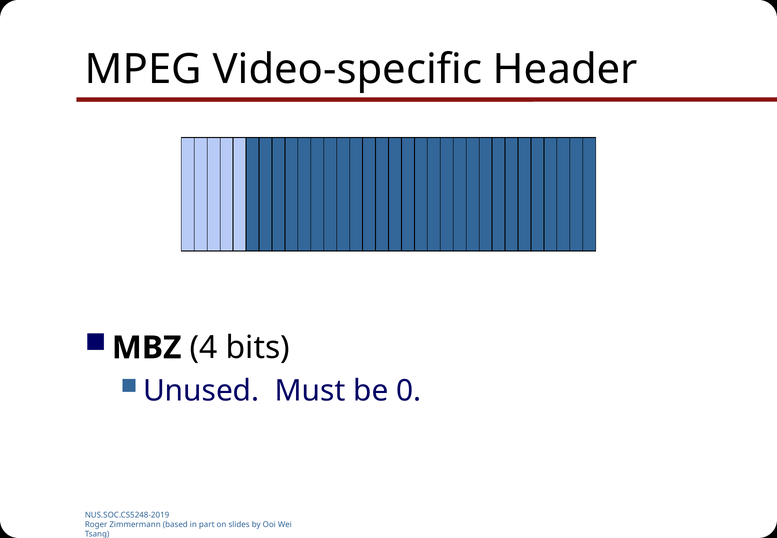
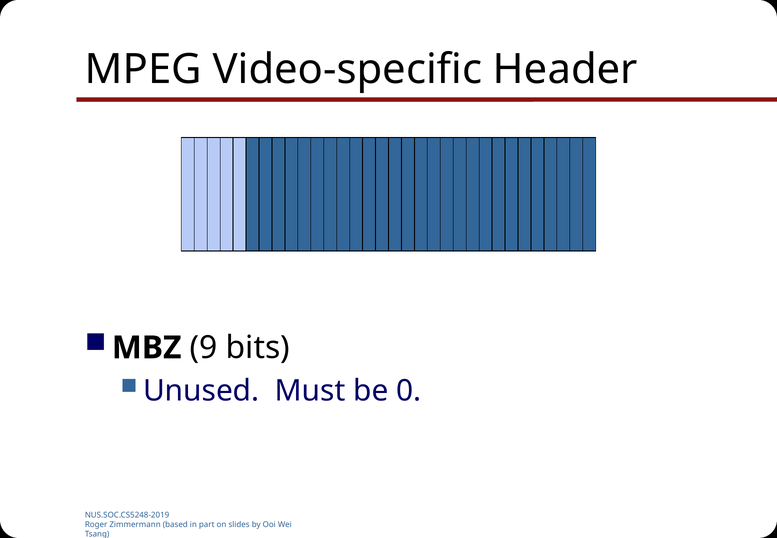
4: 4 -> 9
